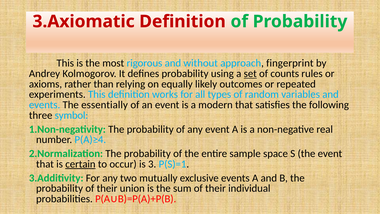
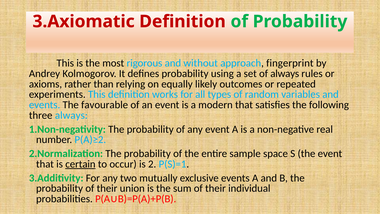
set underline: present -> none
of counts: counts -> always
essentially: essentially -> favourable
three symbol: symbol -> always
P(A)≥4: P(A)≥4 -> P(A)≥2
3: 3 -> 2
